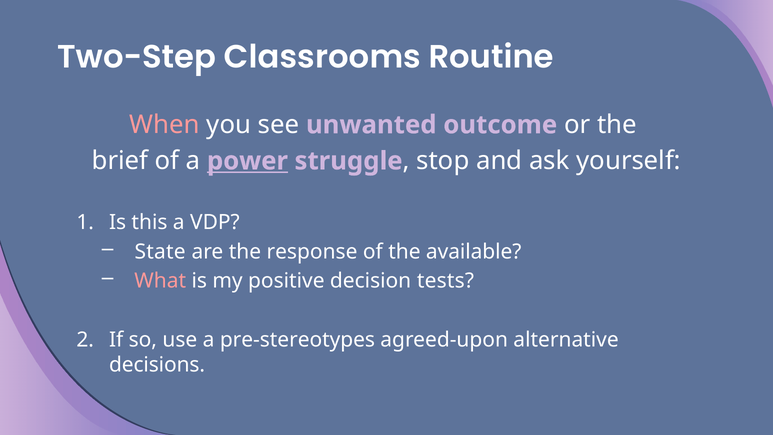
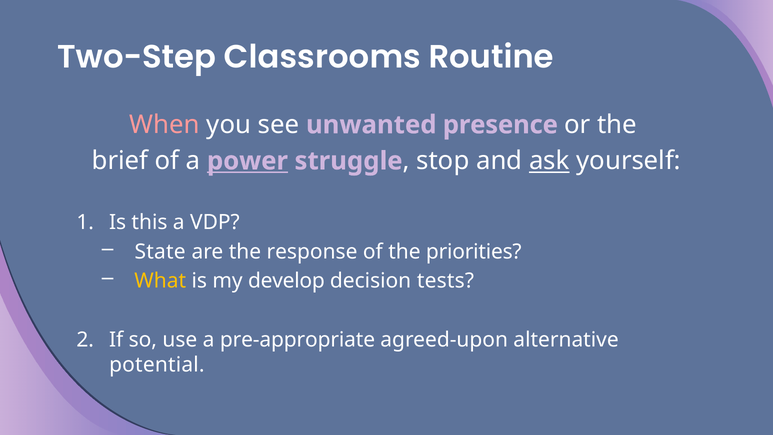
outcome: outcome -> presence
ask underline: none -> present
available: available -> priorities
What colour: pink -> yellow
positive: positive -> develop
pre-stereotypes: pre-stereotypes -> pre-appropriate
decisions: decisions -> potential
